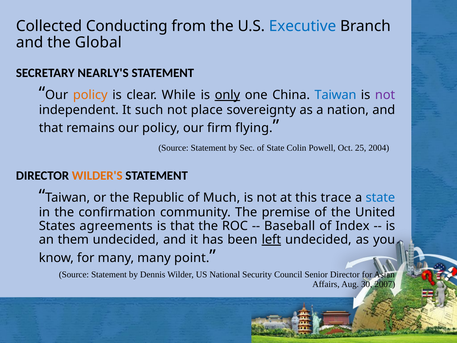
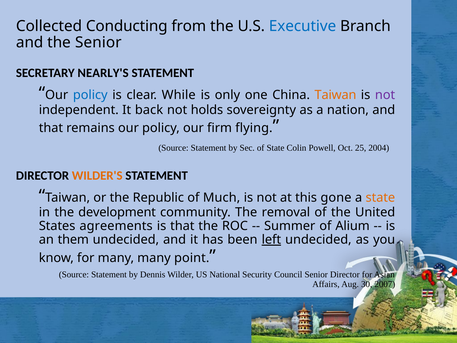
the Global: Global -> Senior
policy at (90, 95) colour: orange -> blue
only underline: present -> none
Taiwan at (335, 95) colour: blue -> orange
such: such -> back
place: place -> holds
trace: trace -> gone
state at (380, 197) colour: blue -> orange
confirmation: confirmation -> development
premise: premise -> removal
Baseball: Baseball -> Summer
Index: Index -> Alium
